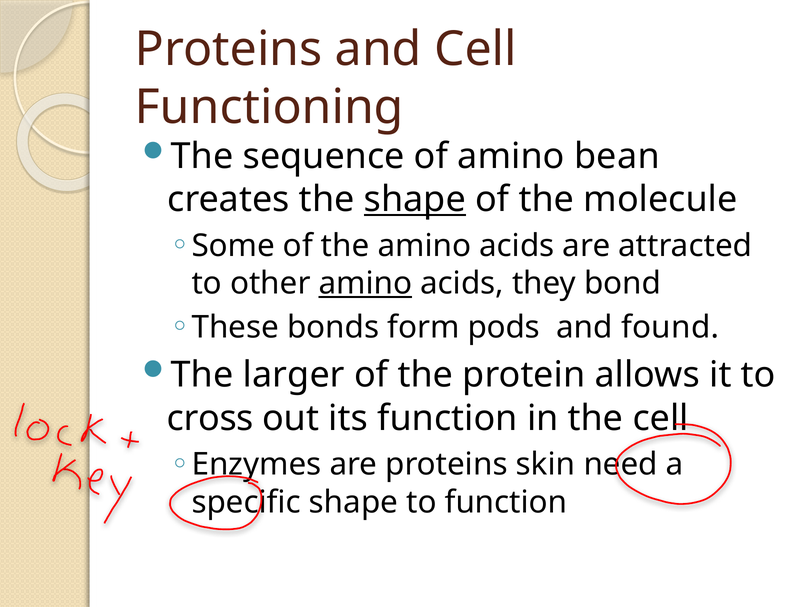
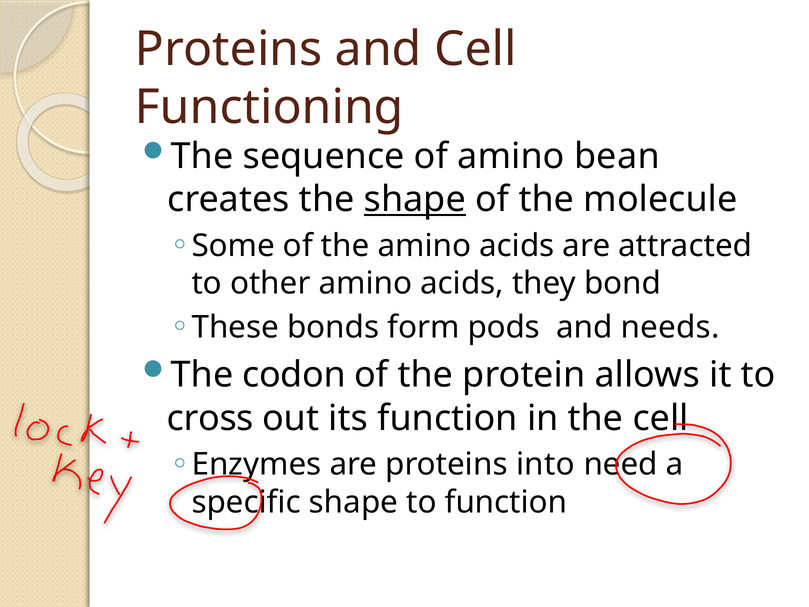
amino at (365, 283) underline: present -> none
found: found -> needs
larger: larger -> codon
skin: skin -> into
